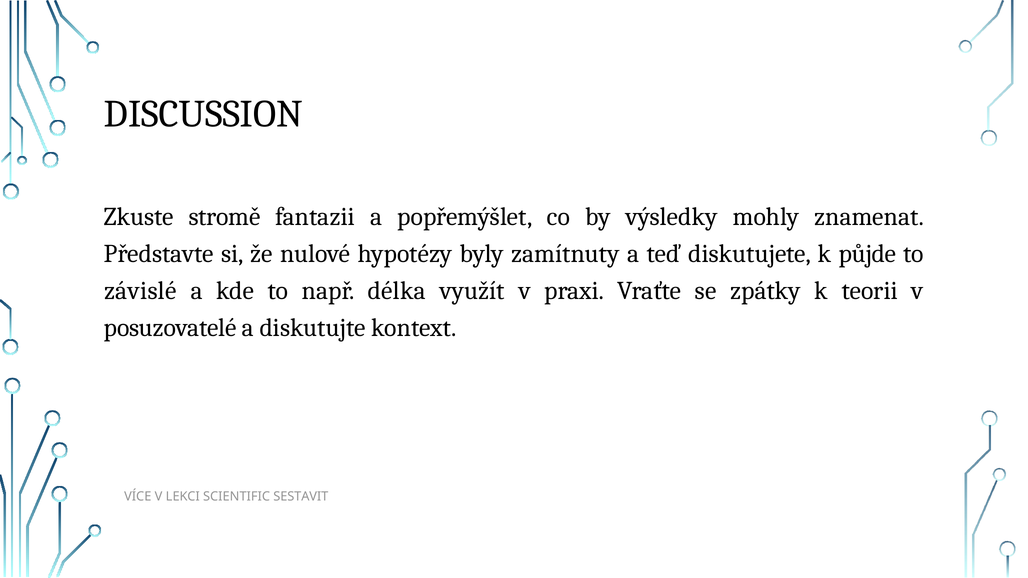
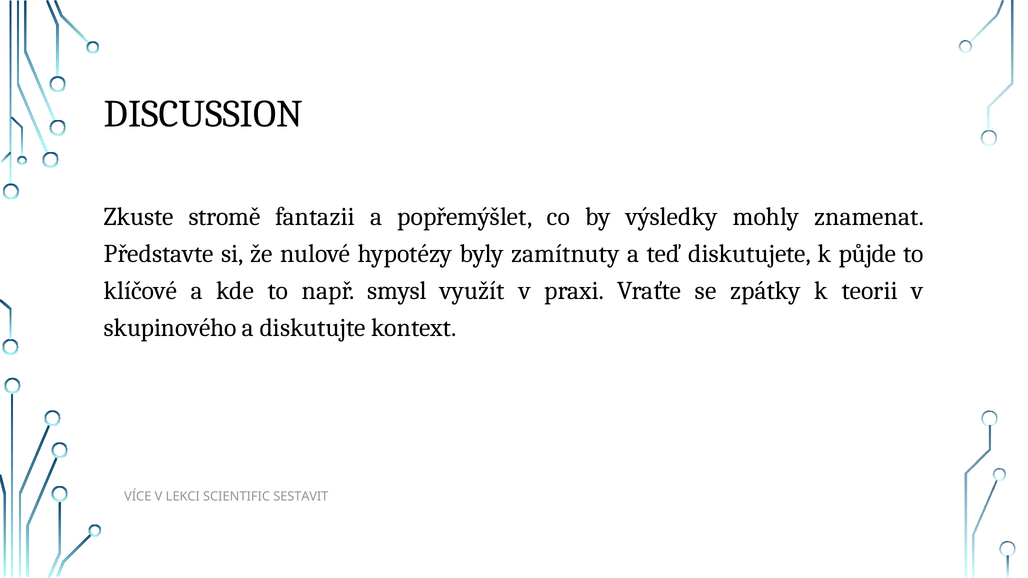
závislé: závislé -> klíčové
délka: délka -> smysl
posuzovatelé: posuzovatelé -> skupinového
